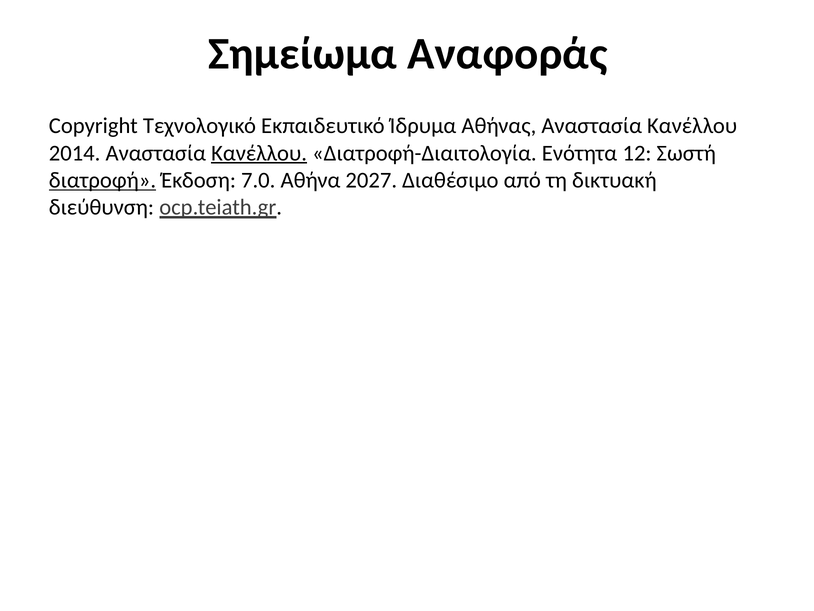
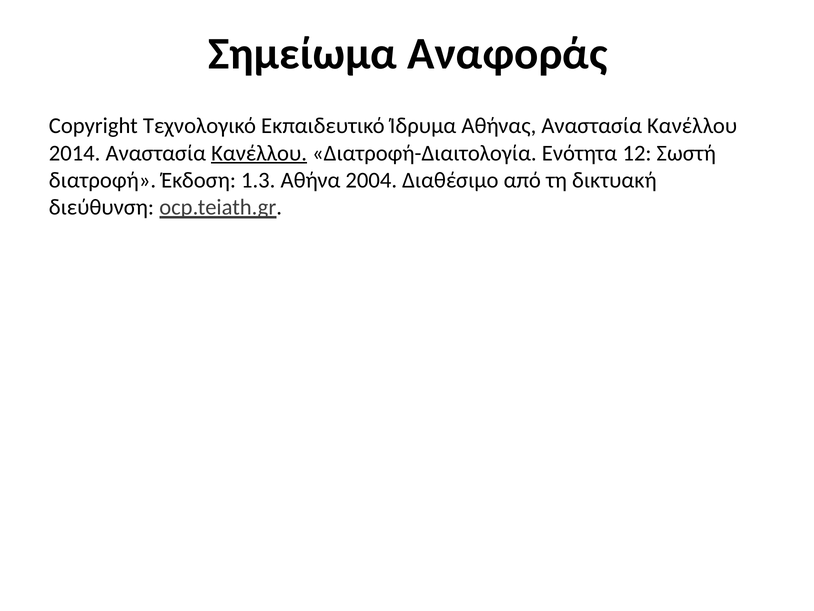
διατροφή underline: present -> none
7.0: 7.0 -> 1.3
2027: 2027 -> 2004
